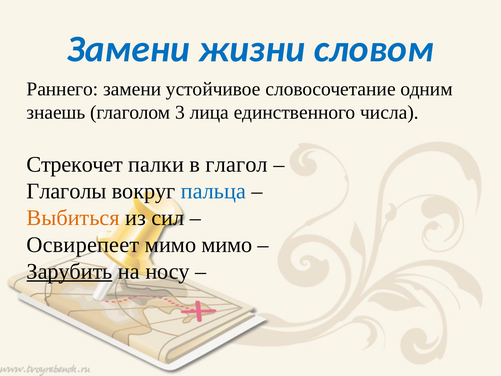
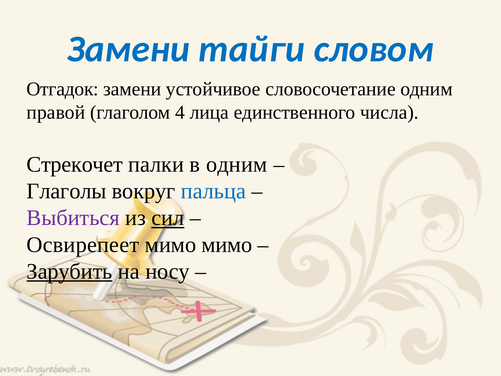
жизни: жизни -> тайги
Раннего: Раннего -> Отгадок
знаешь: знаешь -> правой
3: 3 -> 4
в глагол: глагол -> одним
Выбиться colour: orange -> purple
сил underline: none -> present
